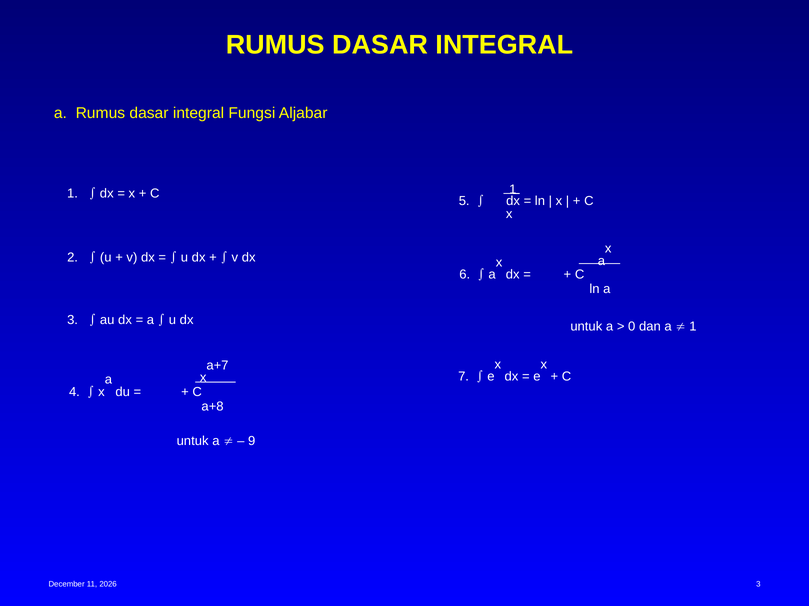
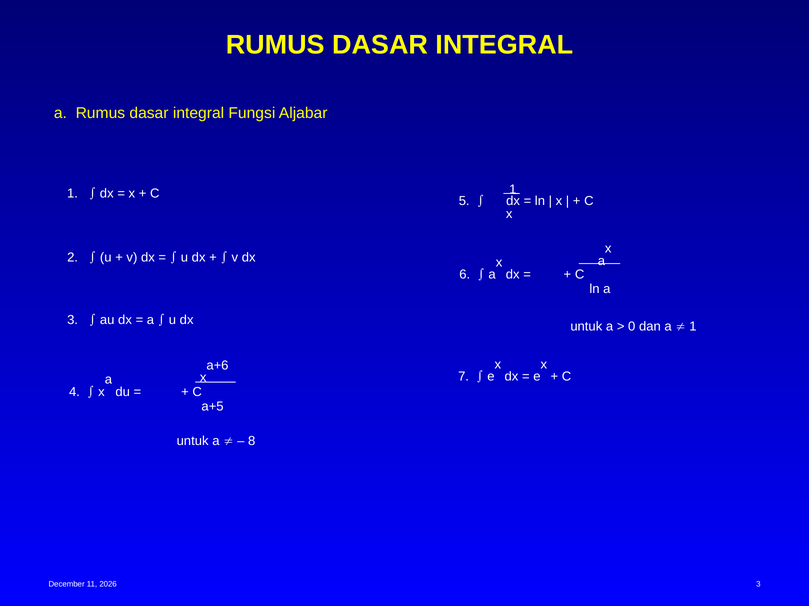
a+7: a+7 -> a+6
a+8: a+8 -> a+5
9: 9 -> 8
